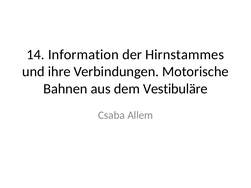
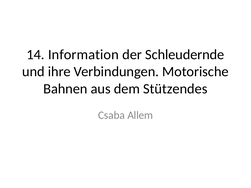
Hirnstammes: Hirnstammes -> Schleudernde
Vestibuläre: Vestibuläre -> Stützendes
